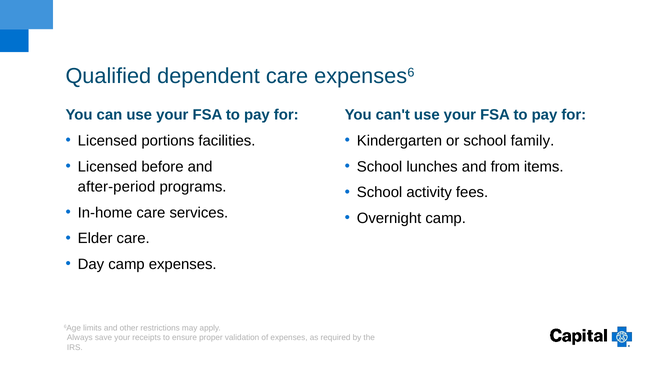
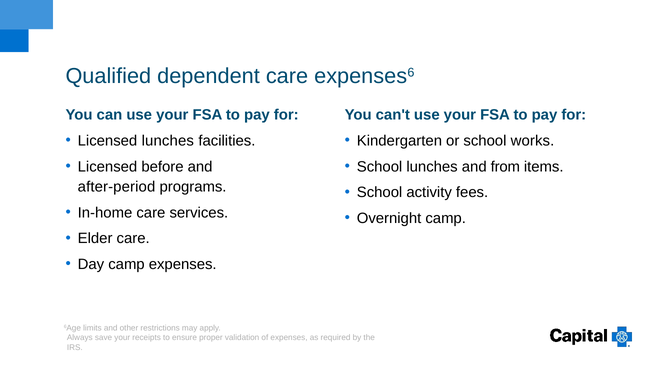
Licensed portions: portions -> lunches
family: family -> works
